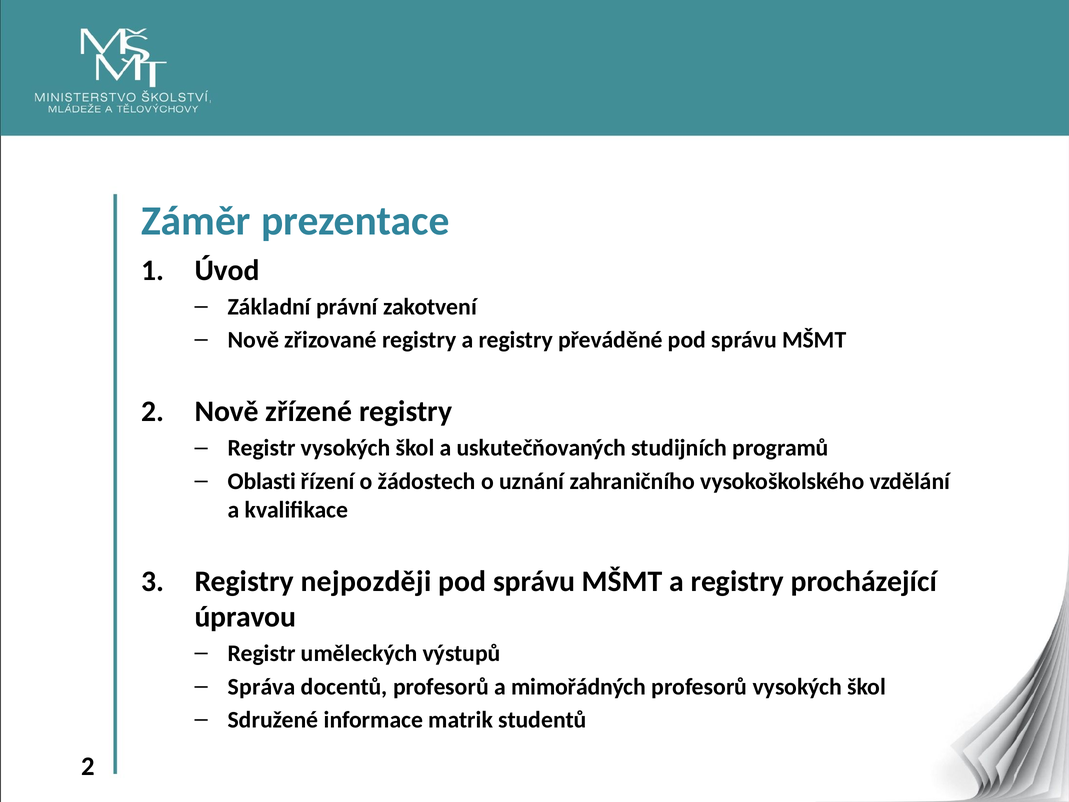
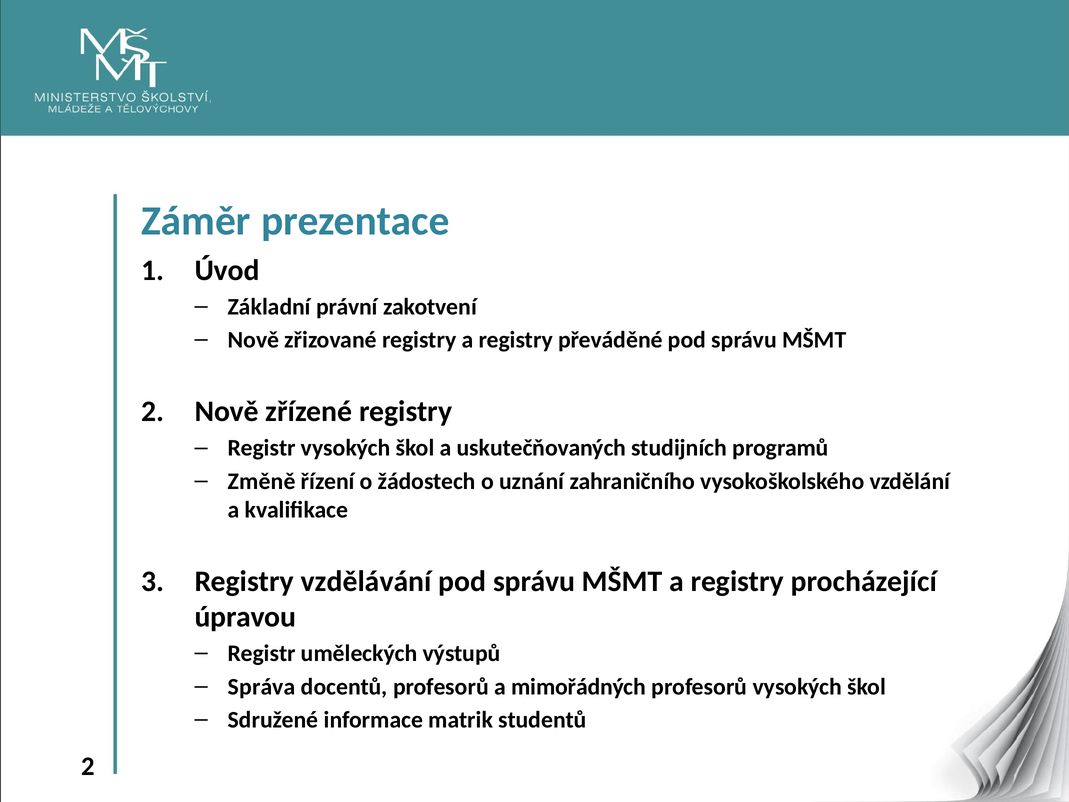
Oblasti: Oblasti -> Změně
nejpozději: nejpozději -> vzdělávání
